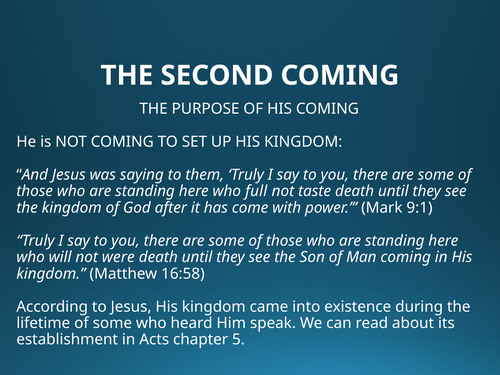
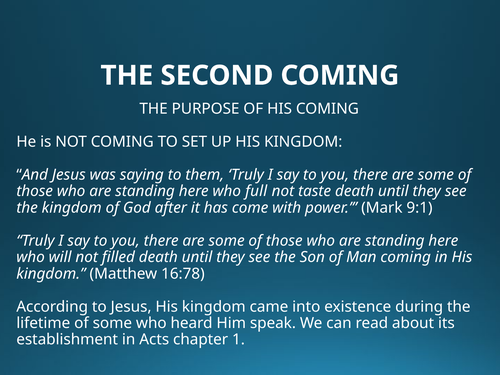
were: were -> filled
16:58: 16:58 -> 16:78
5: 5 -> 1
